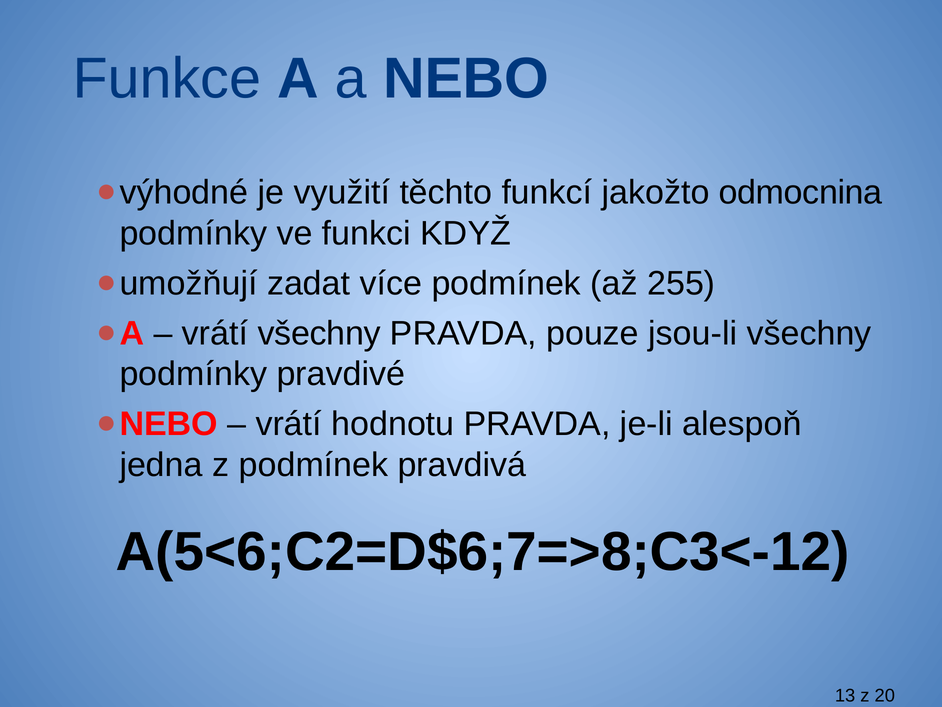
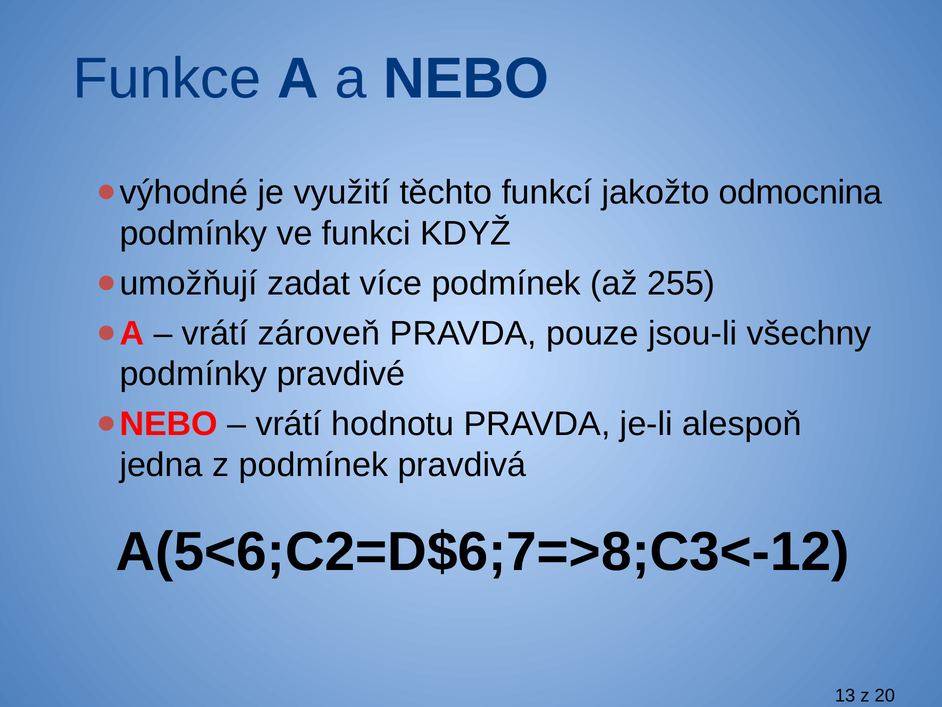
vrátí všechny: všechny -> zároveň
